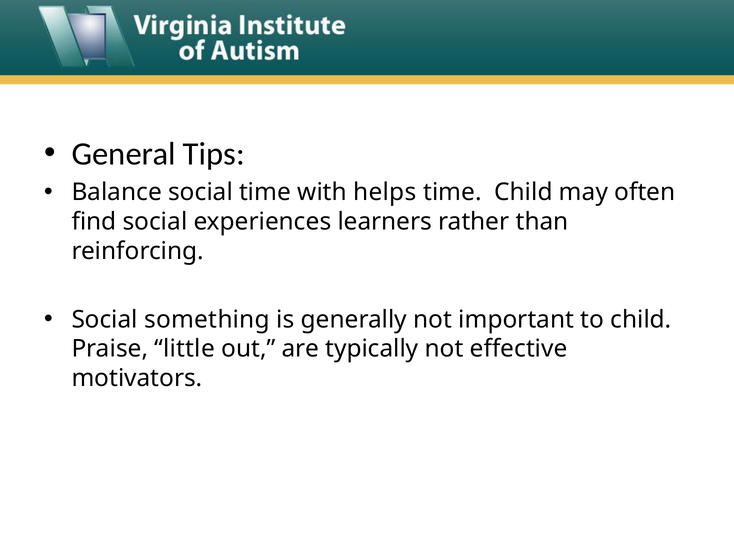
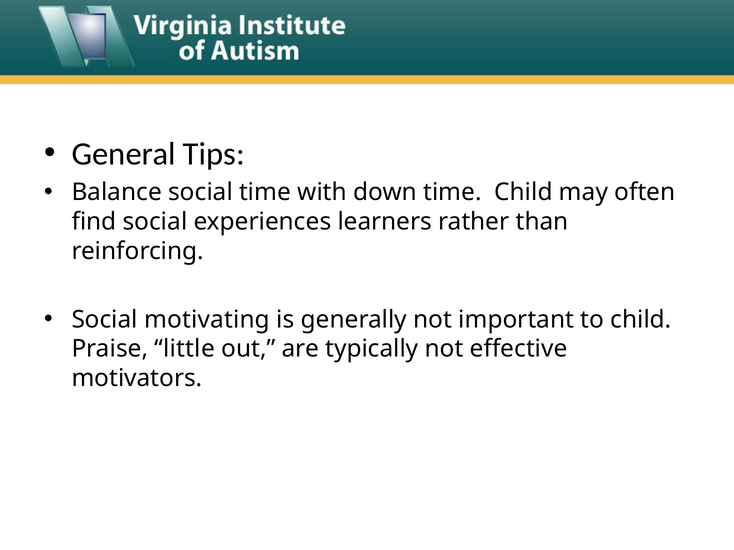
helps: helps -> down
something: something -> motivating
